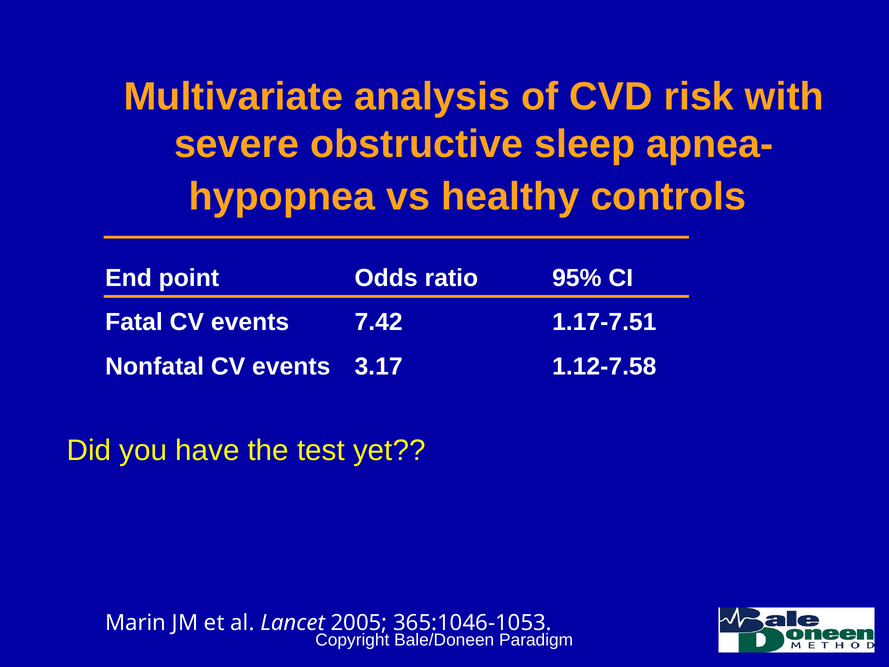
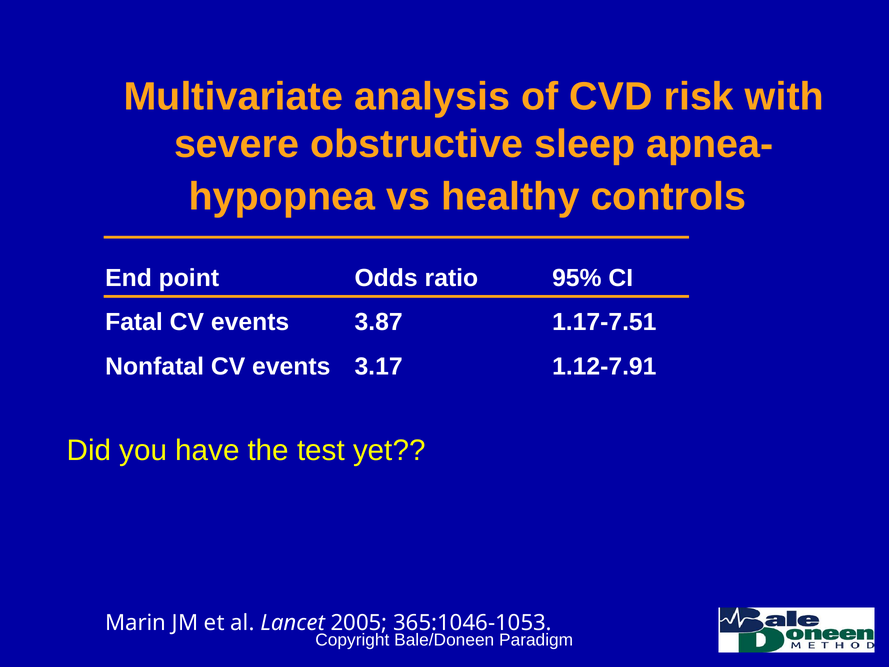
7.42: 7.42 -> 3.87
1.12-7.58: 1.12-7.58 -> 1.12-7.91
